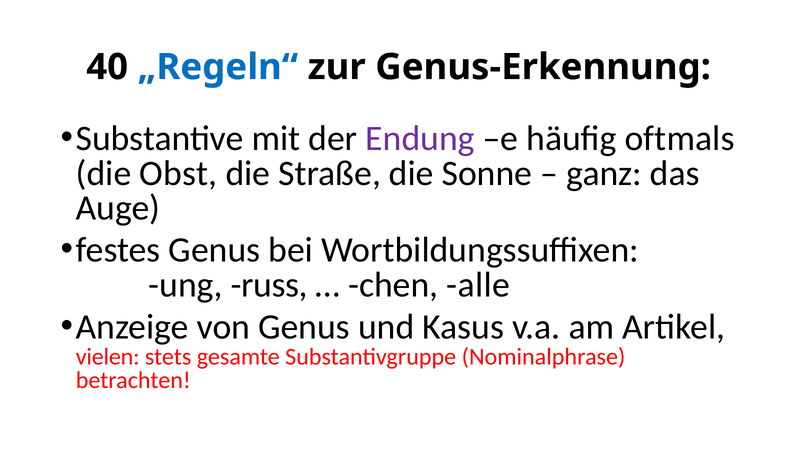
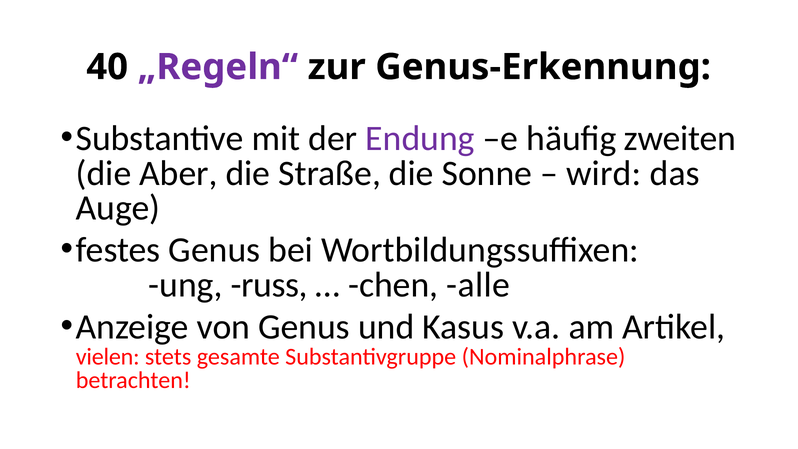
„Regeln“ colour: blue -> purple
oftmals: oftmals -> zweiten
Obst: Obst -> Aber
ganz: ganz -> wird
